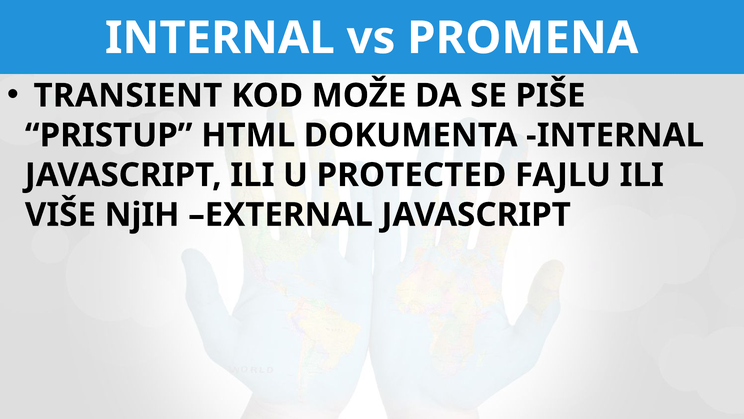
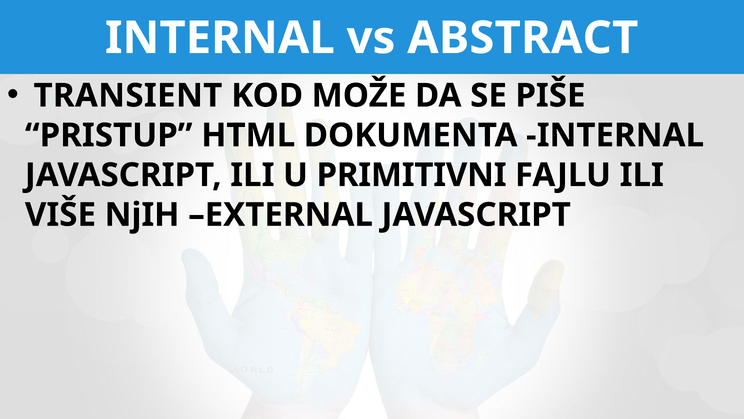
PROMENA: PROMENA -> ABSTRACT
PROTECTED: PROTECTED -> PRIMITIVNI
